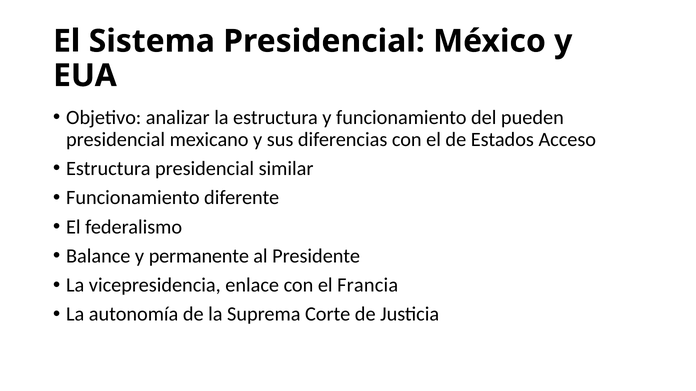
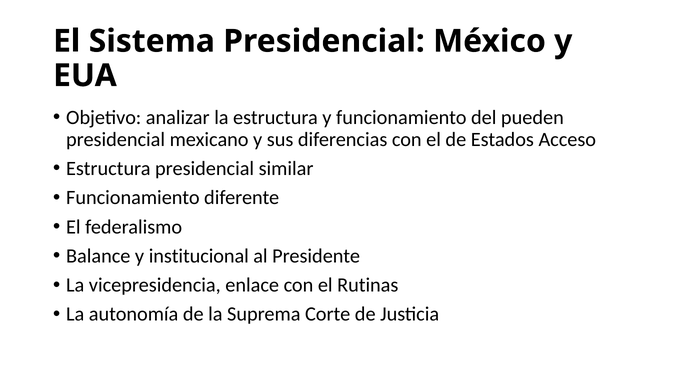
permanente: permanente -> institucional
Francia: Francia -> Rutinas
